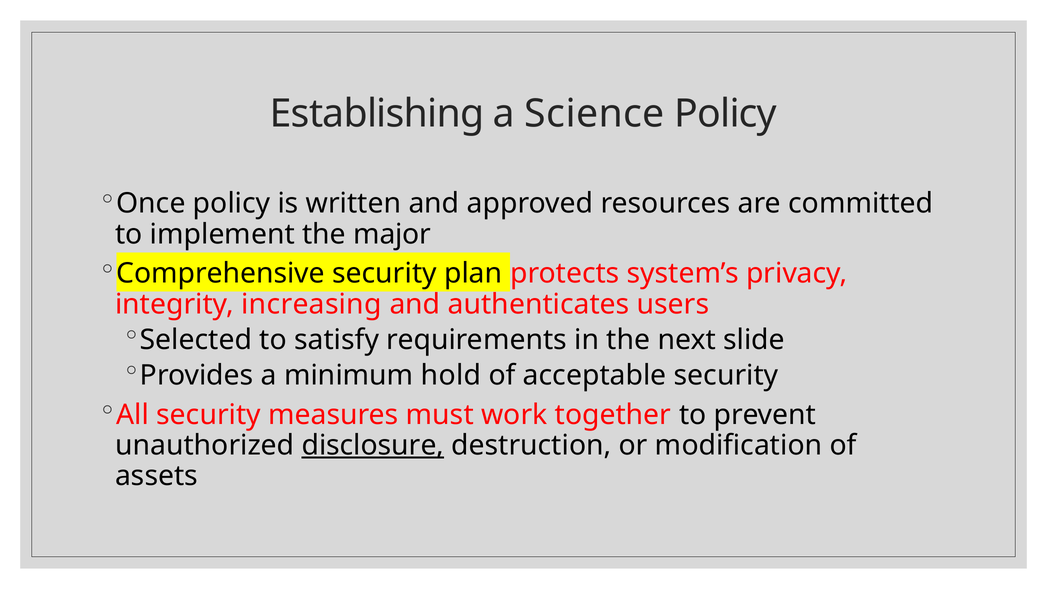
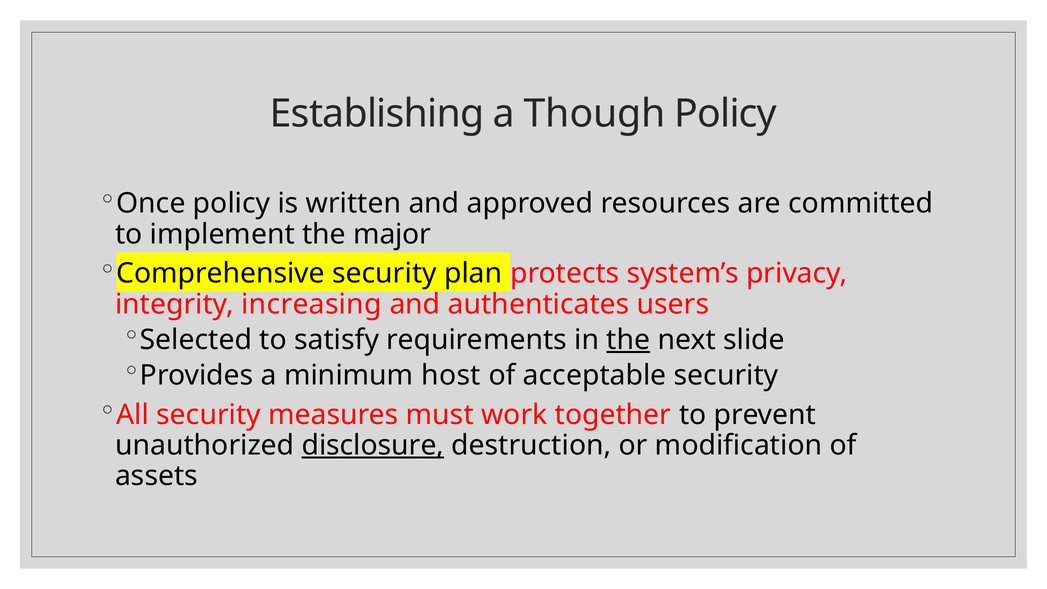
Science: Science -> Though
the at (628, 340) underline: none -> present
hold: hold -> host
